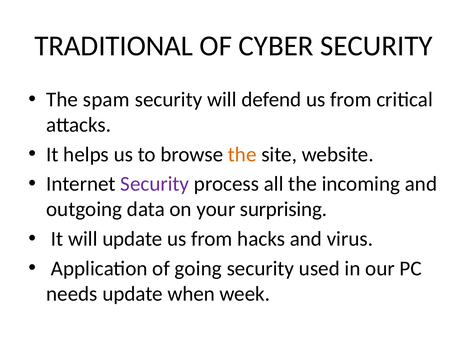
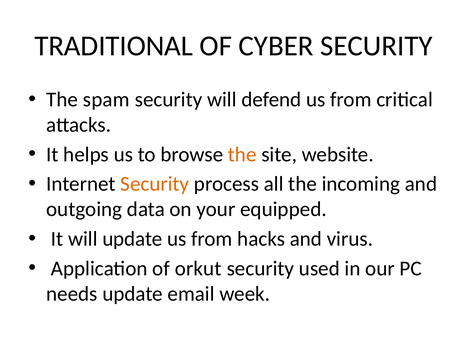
Security at (155, 184) colour: purple -> orange
surprising: surprising -> equipped
going: going -> orkut
when: when -> email
